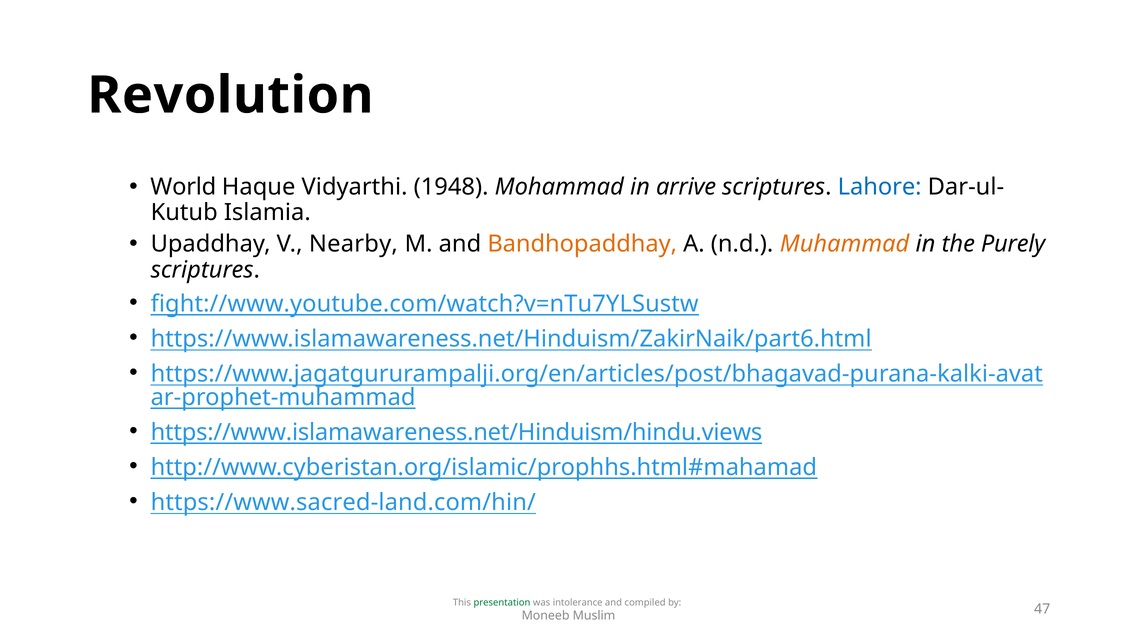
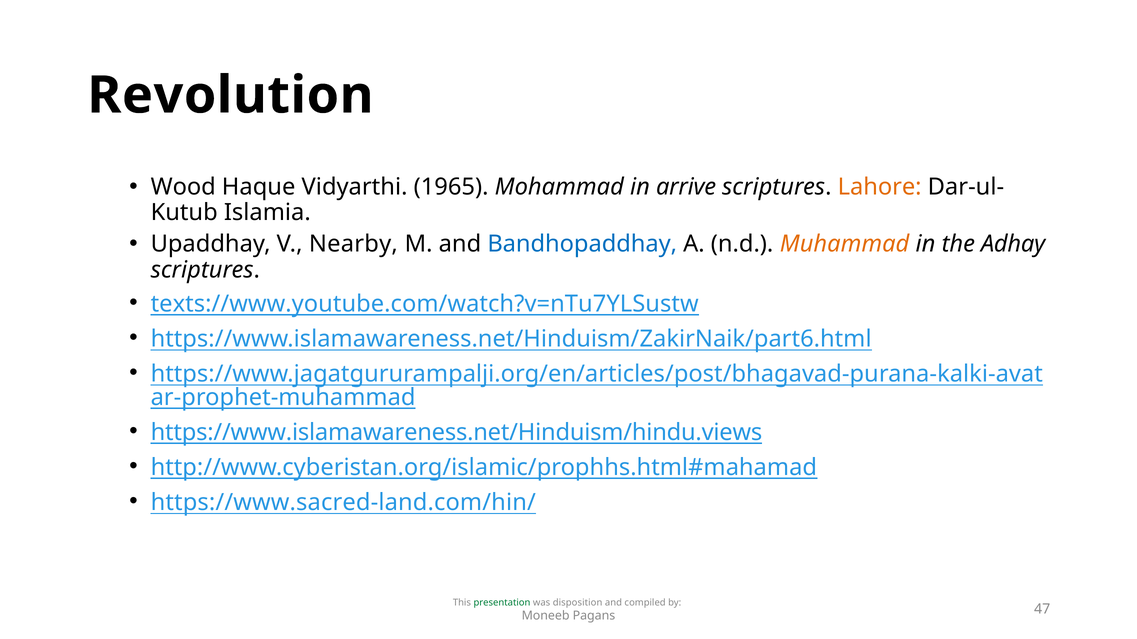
World: World -> Wood
1948: 1948 -> 1965
Lahore colour: blue -> orange
Bandhopaddhay colour: orange -> blue
Purely: Purely -> Adhay
fight://www.youtube.com/watch?v=nTu7YLSustw: fight://www.youtube.com/watch?v=nTu7YLSustw -> texts://www.youtube.com/watch?v=nTu7YLSustw
intolerance: intolerance -> disposition
Muslim: Muslim -> Pagans
